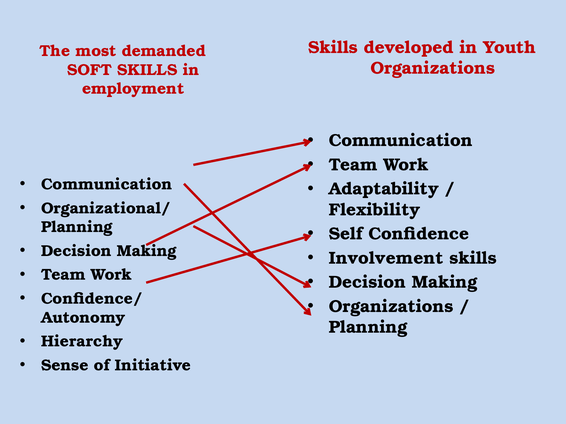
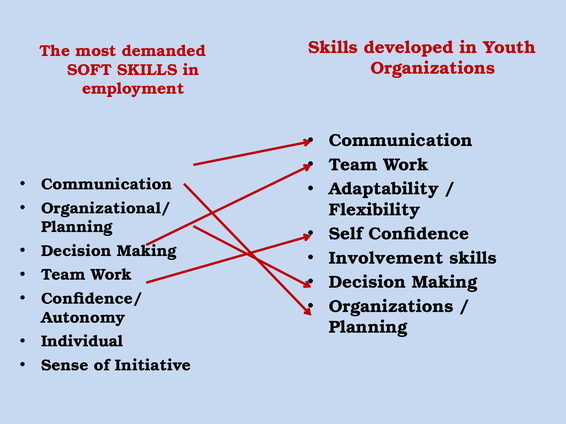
Hierarchy: Hierarchy -> Individual
